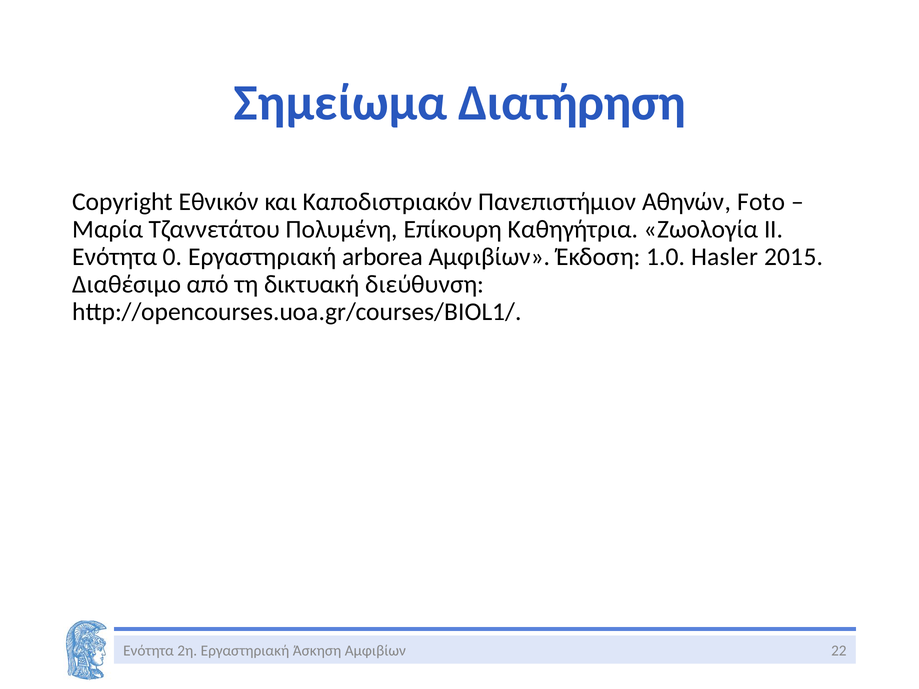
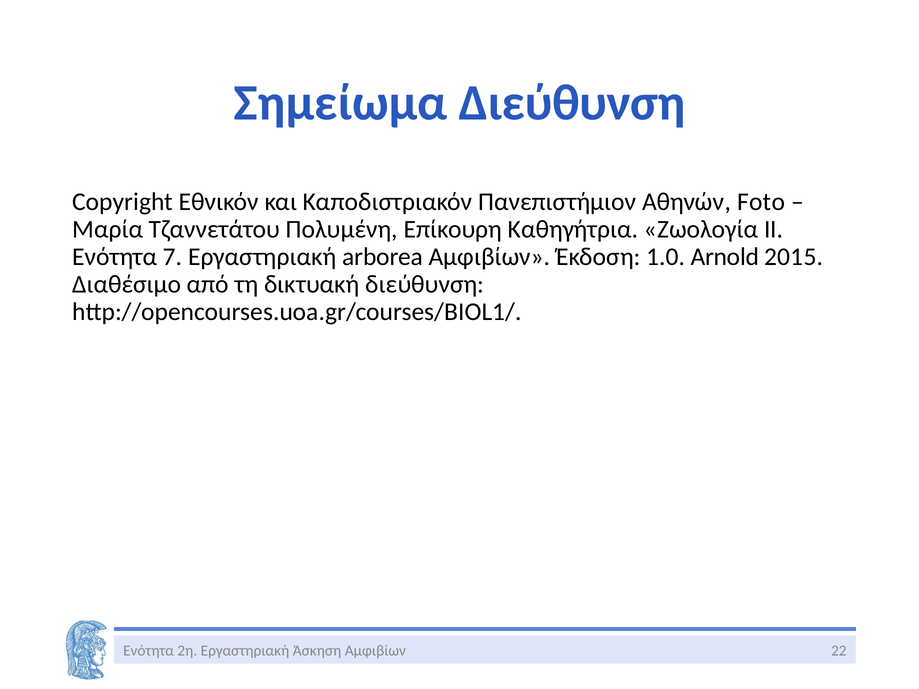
Σημείωμα Διατήρηση: Διατήρηση -> Διεύθυνση
0: 0 -> 7
Hasler: Hasler -> Arnold
